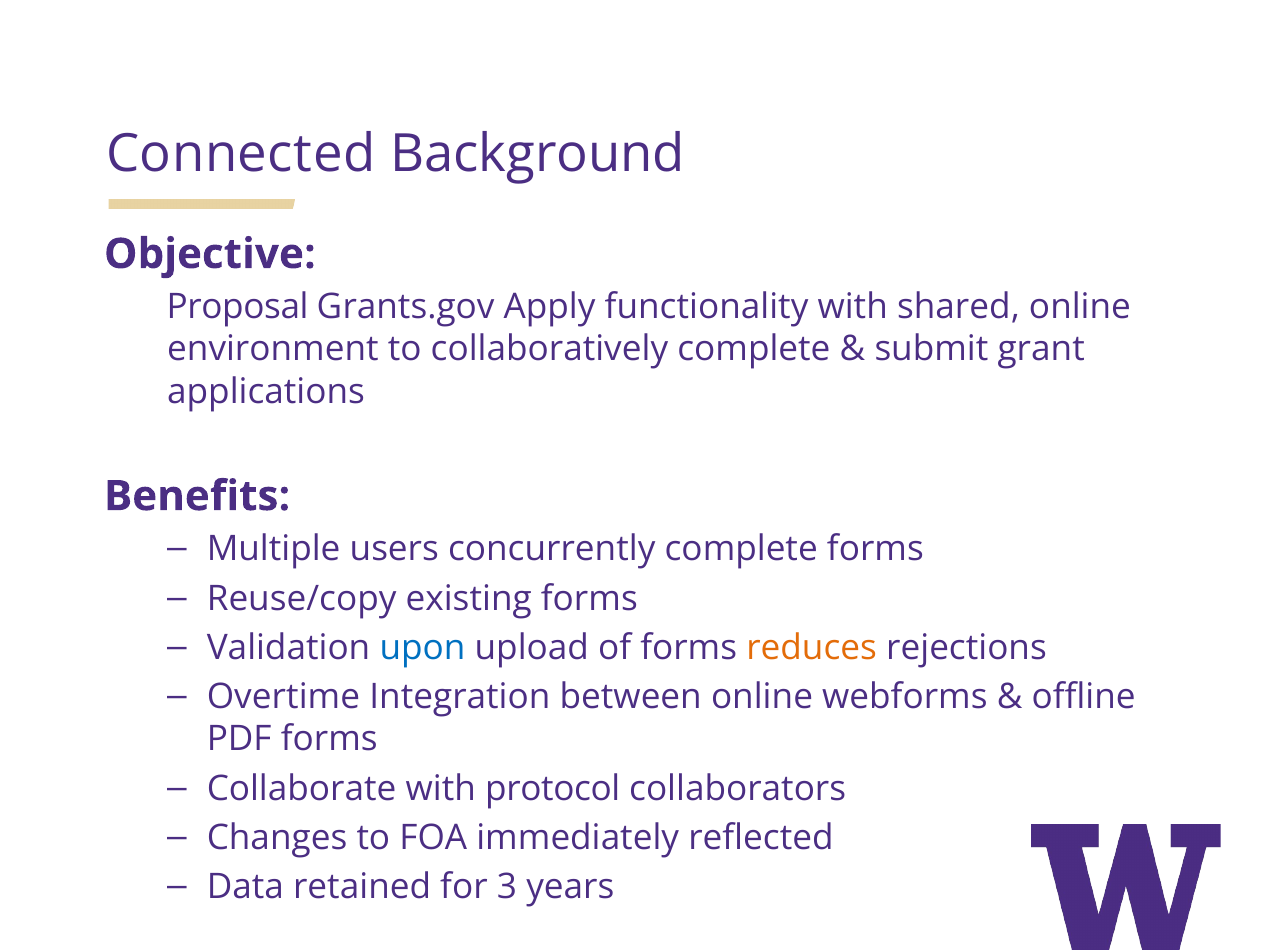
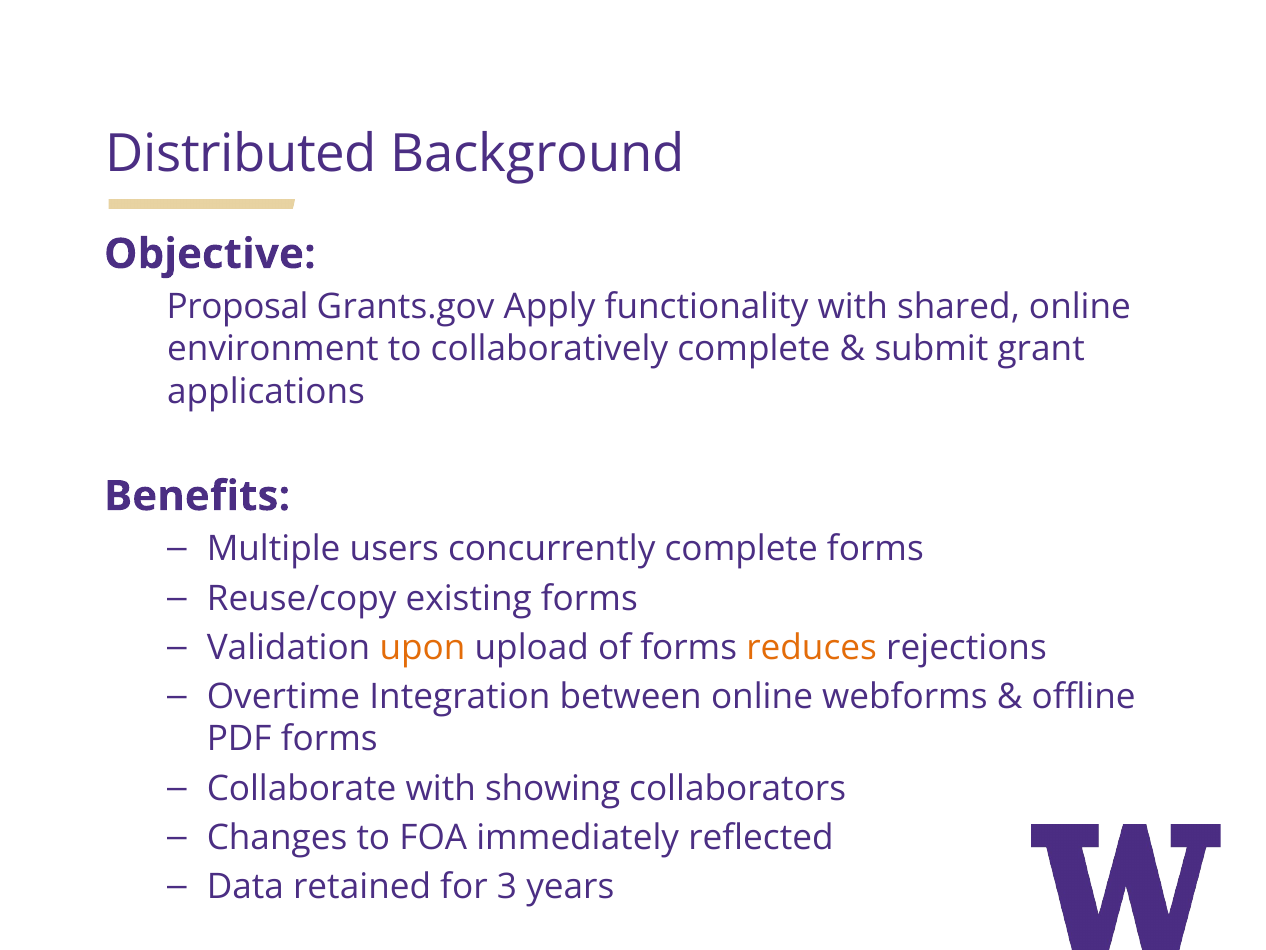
Connected: Connected -> Distributed
upon colour: blue -> orange
protocol: protocol -> showing
